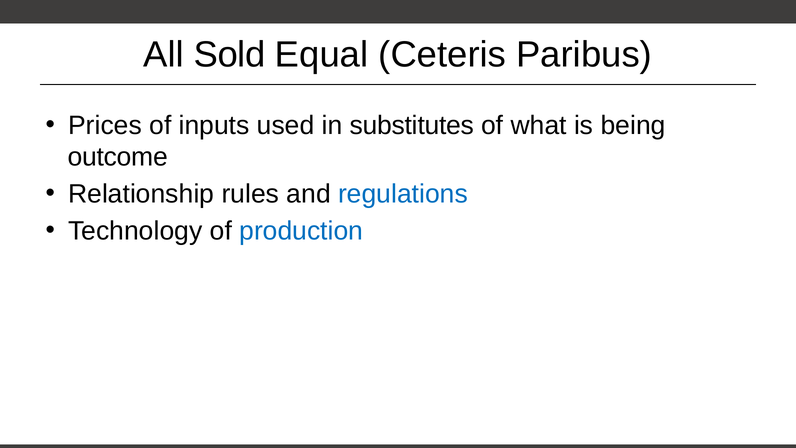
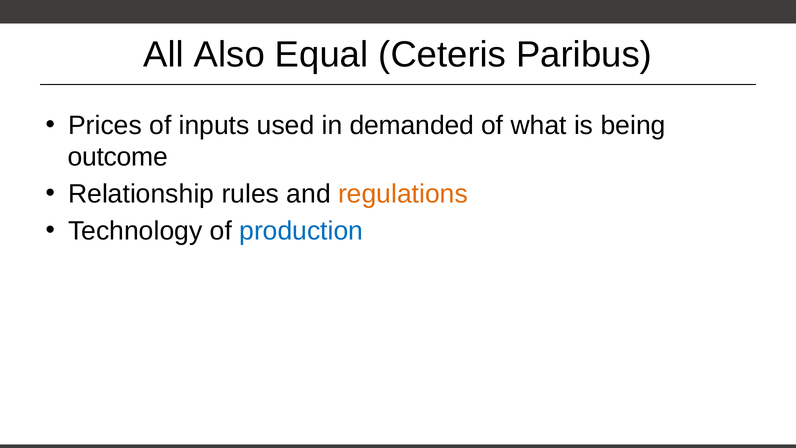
Sold: Sold -> Also
substitutes: substitutes -> demanded
regulations colour: blue -> orange
